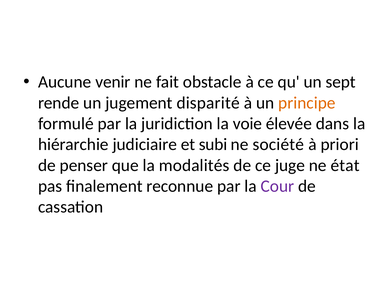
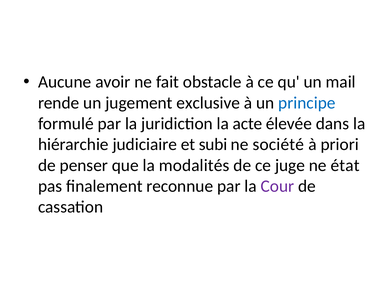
venir: venir -> avoir
sept: sept -> mail
disparité: disparité -> exclusive
principe colour: orange -> blue
voie: voie -> acte
